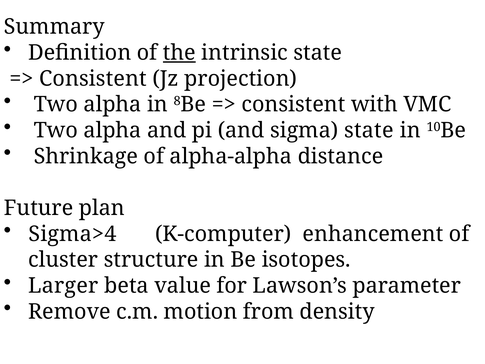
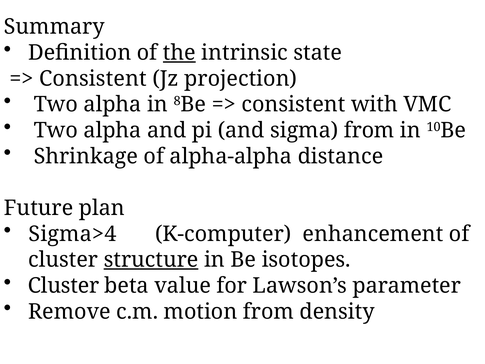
sigma state: state -> from
structure underline: none -> present
Larger at (63, 286): Larger -> Cluster
